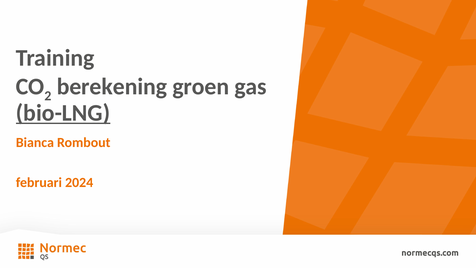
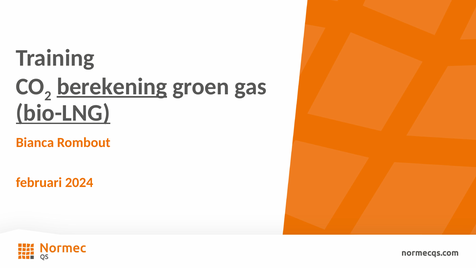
berekening underline: none -> present
